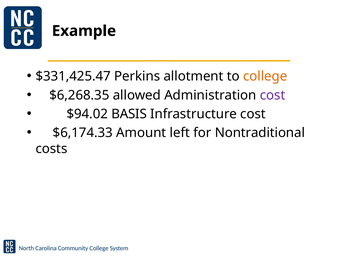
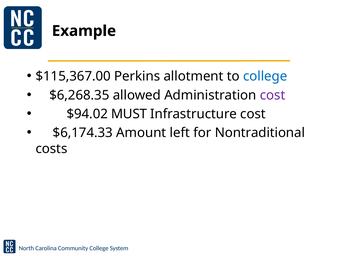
$331,425.47: $331,425.47 -> $115,367.00
college at (265, 76) colour: orange -> blue
BASIS: BASIS -> MUST
